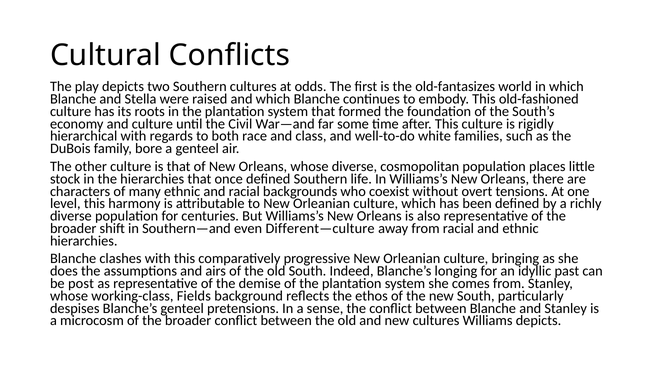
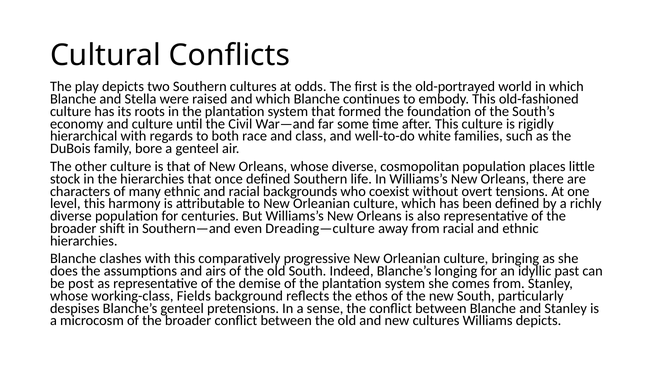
old-fantasizes: old-fantasizes -> old-portrayed
Different—culture: Different—culture -> Dreading—culture
